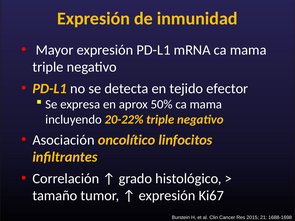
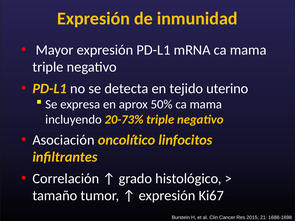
efector: efector -> uterino
20-22%: 20-22% -> 20-73%
